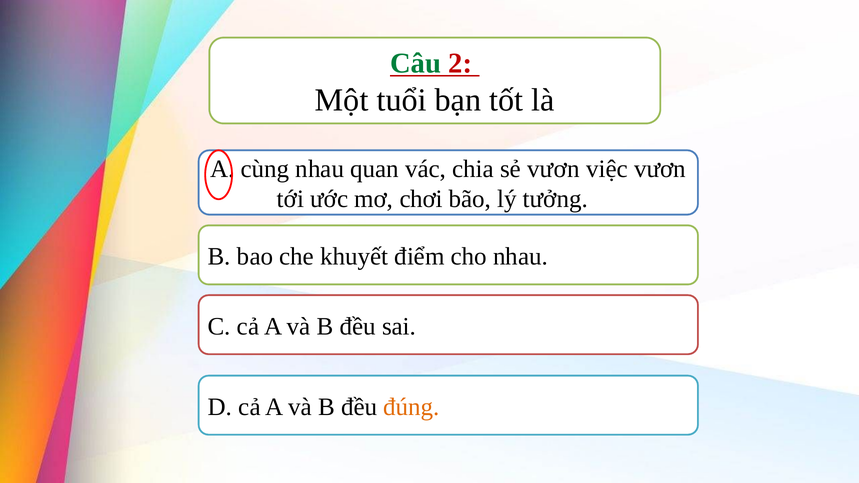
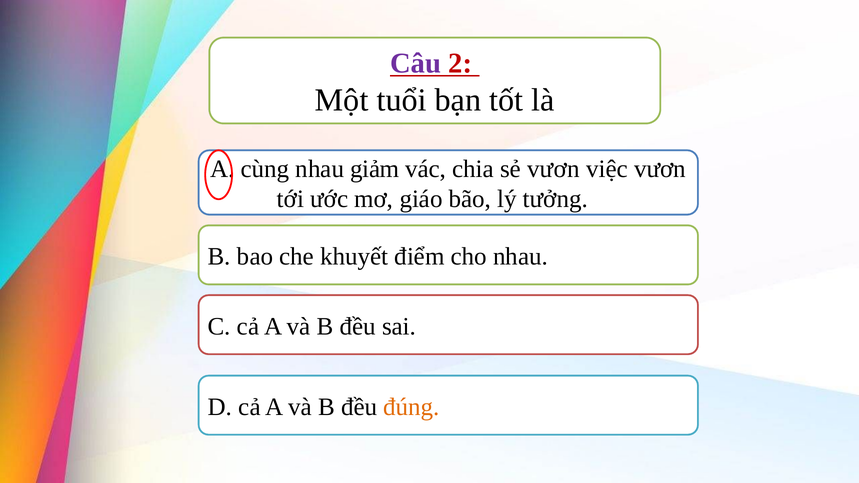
Câu colour: green -> purple
quan: quan -> giảm
chơi: chơi -> giáo
